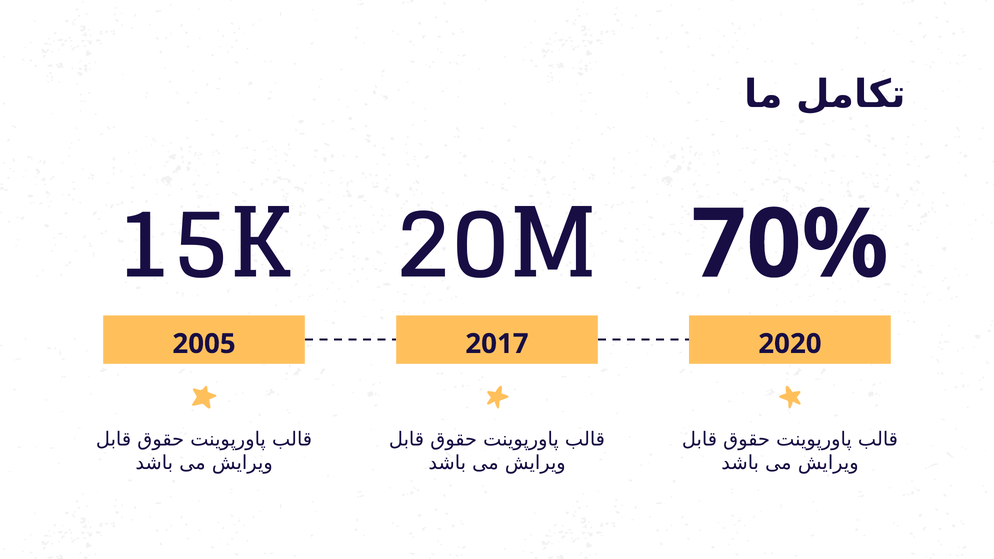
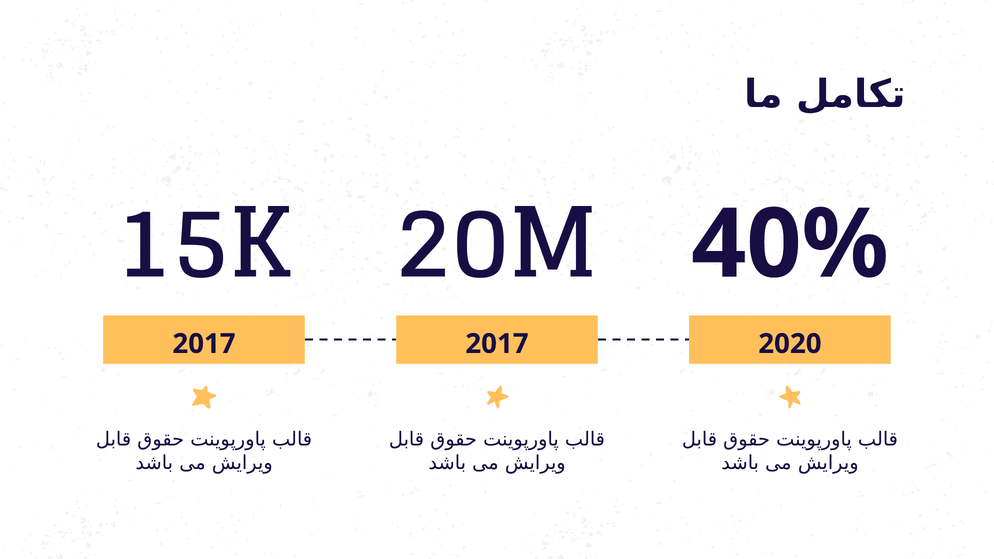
70%: 70% -> 40%
2005 at (204, 344): 2005 -> 2017
